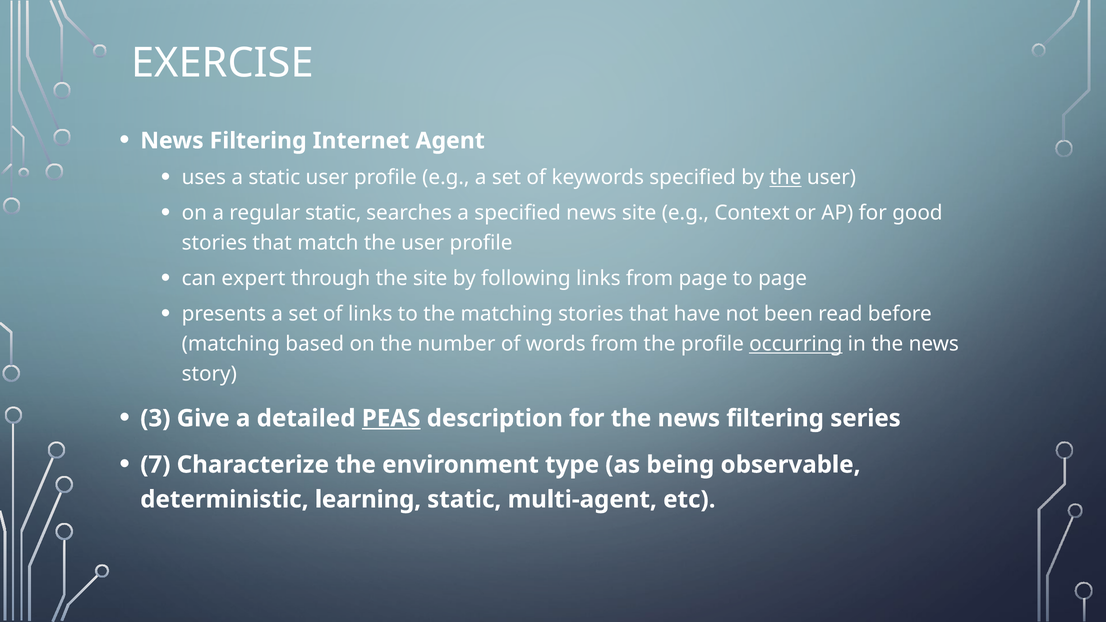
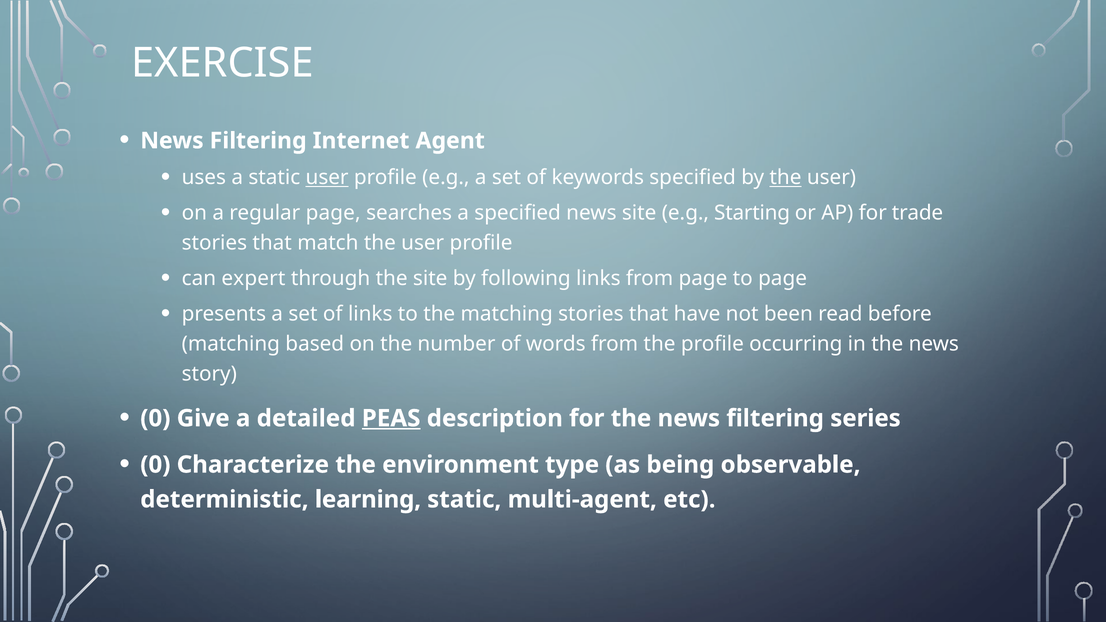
user at (327, 178) underline: none -> present
regular static: static -> page
Context: Context -> Starting
good: good -> trade
occurring underline: present -> none
3 at (155, 418): 3 -> 0
7 at (155, 465): 7 -> 0
